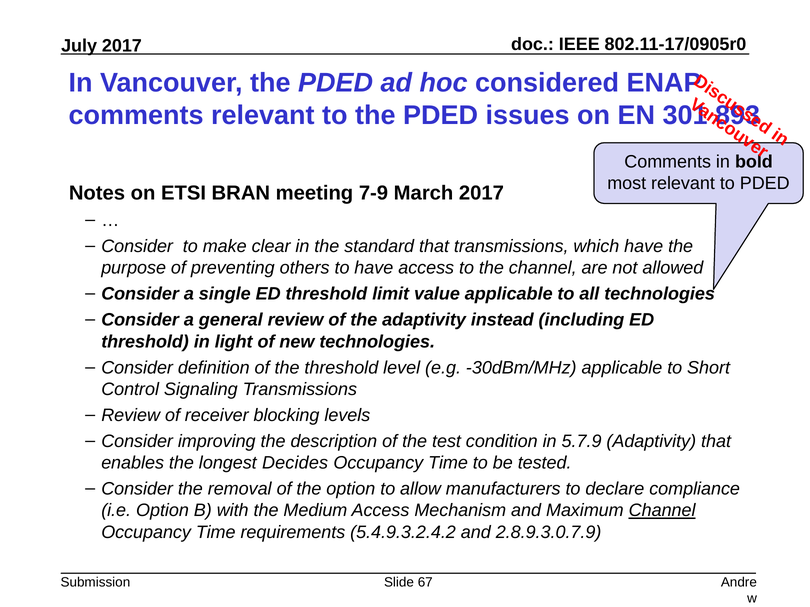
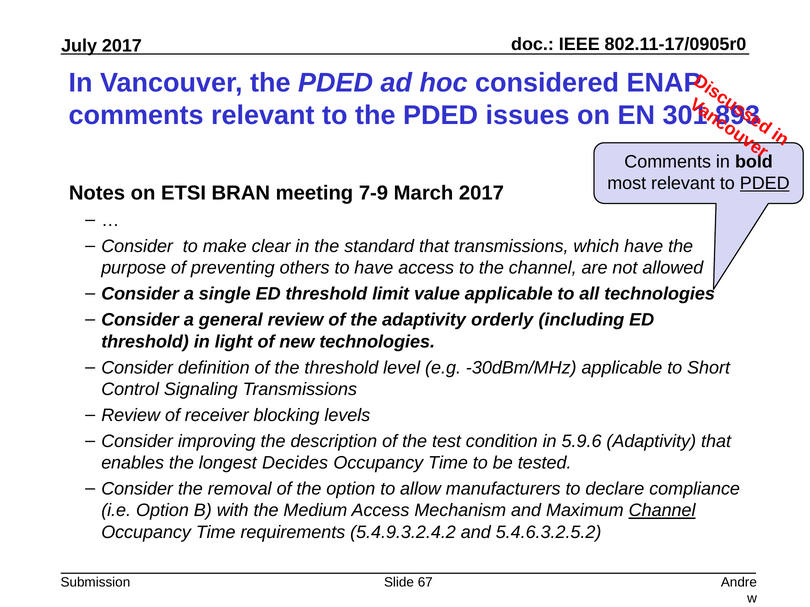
PDED at (765, 183) underline: none -> present
instead: instead -> orderly
5.7.9: 5.7.9 -> 5.9.6
2.8.9.3.0.7.9: 2.8.9.3.0.7.9 -> 5.4.6.3.2.5.2
